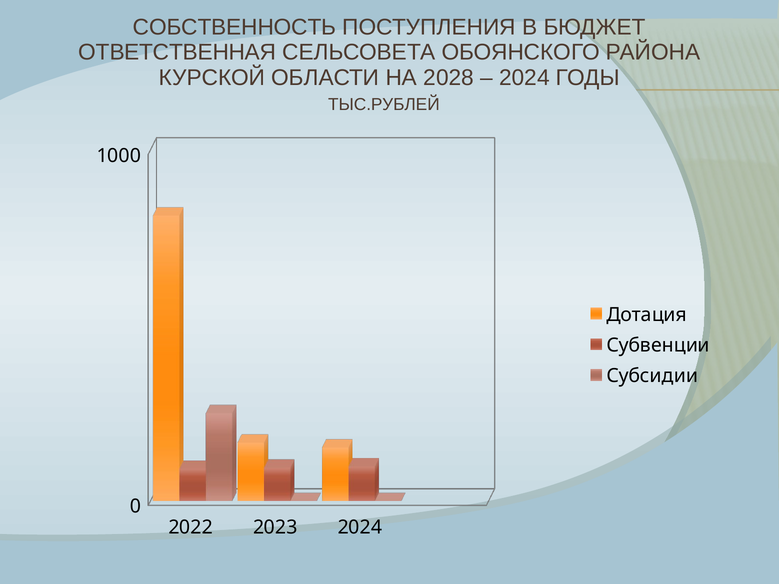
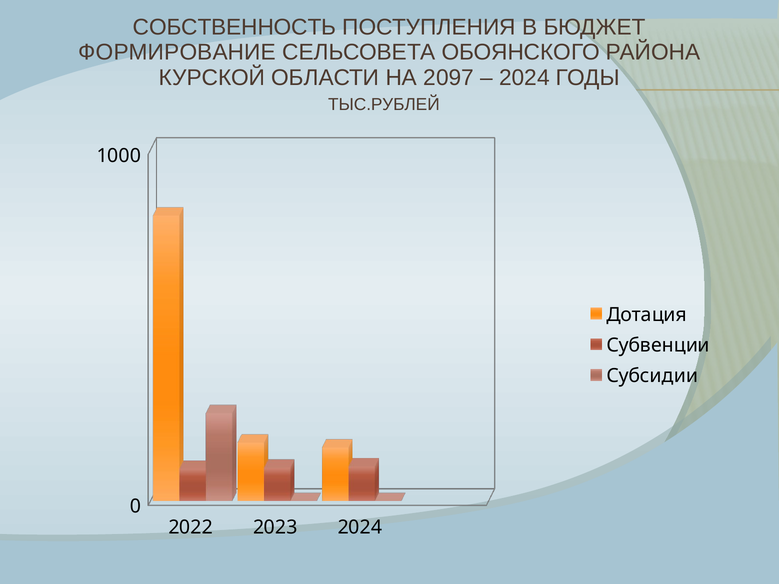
ОТВЕТСТВЕННАЯ: ОТВЕТСТВЕННАЯ -> ФОРМИРОВАНИЕ
2028: 2028 -> 2097
